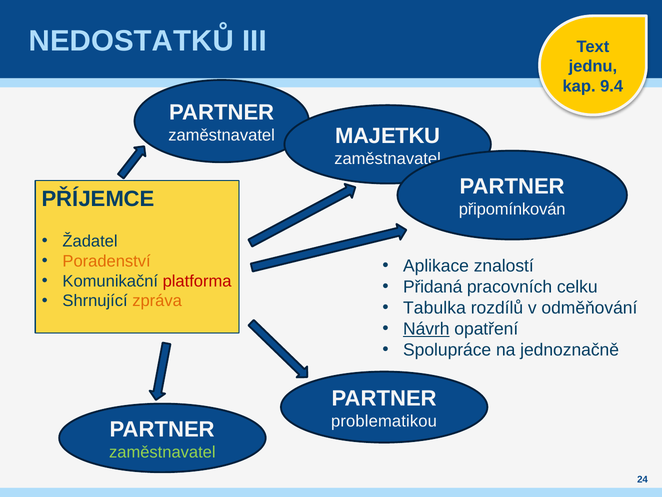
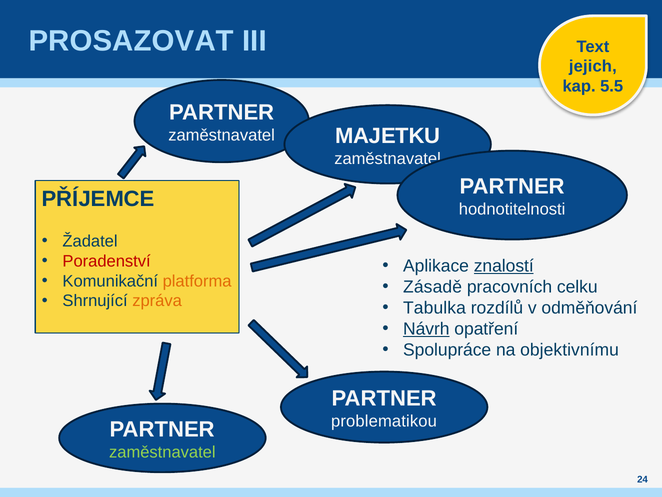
NEDOSTATKŮ: NEDOSTATKŮ -> PROSAZOVAT
jednu: jednu -> jejich
9.4: 9.4 -> 5.5
připomínkován: připomínkován -> hodnotitelnosti
Poradenství colour: orange -> red
znalostí underline: none -> present
platforma colour: red -> orange
Přidaná: Přidaná -> Zásadě
jednoznačně: jednoznačně -> objektivnímu
